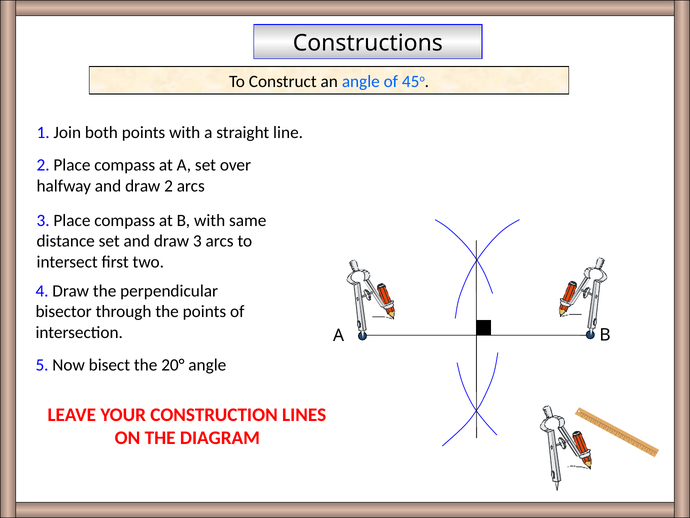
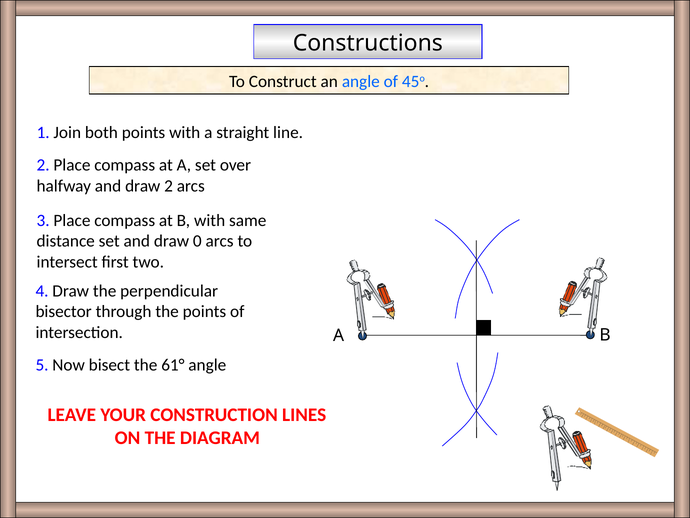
draw 3: 3 -> 0
20°: 20° -> 61°
